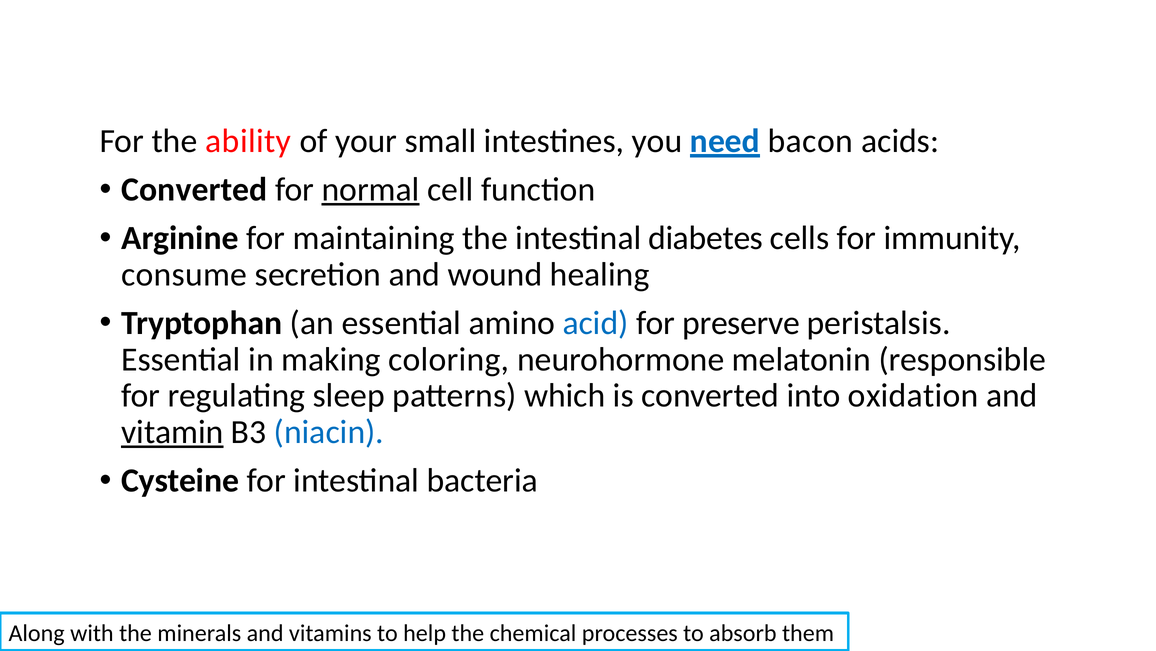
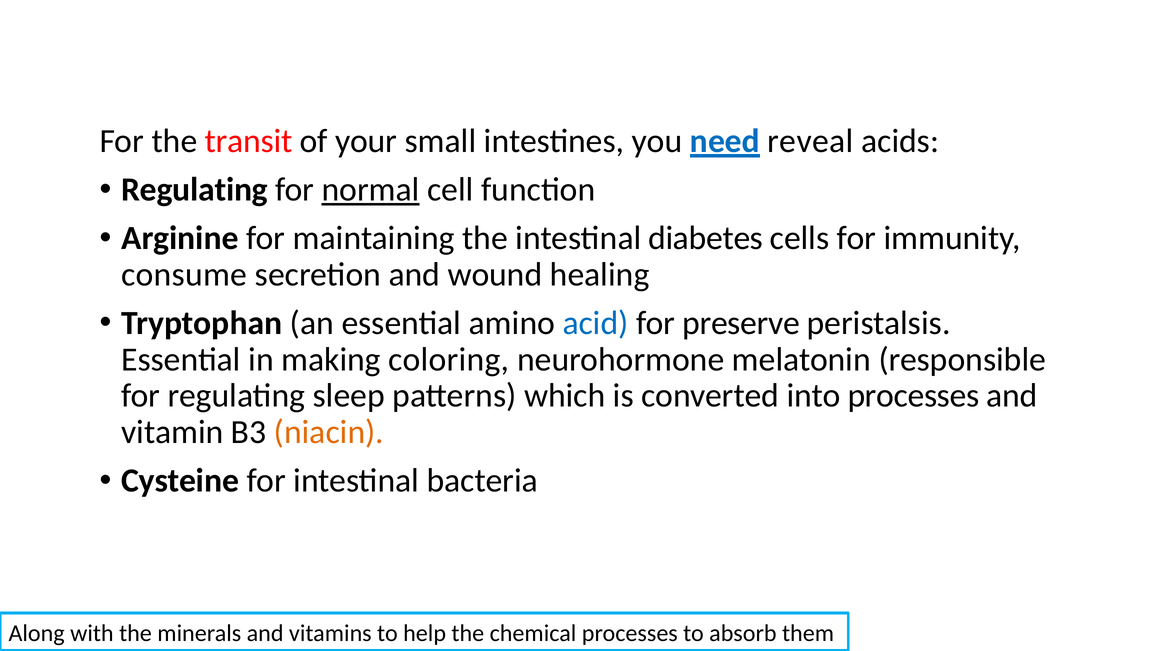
ability: ability -> transit
bacon: bacon -> reveal
Converted at (194, 190): Converted -> Regulating
into oxidation: oxidation -> processes
vitamin underline: present -> none
niacin colour: blue -> orange
